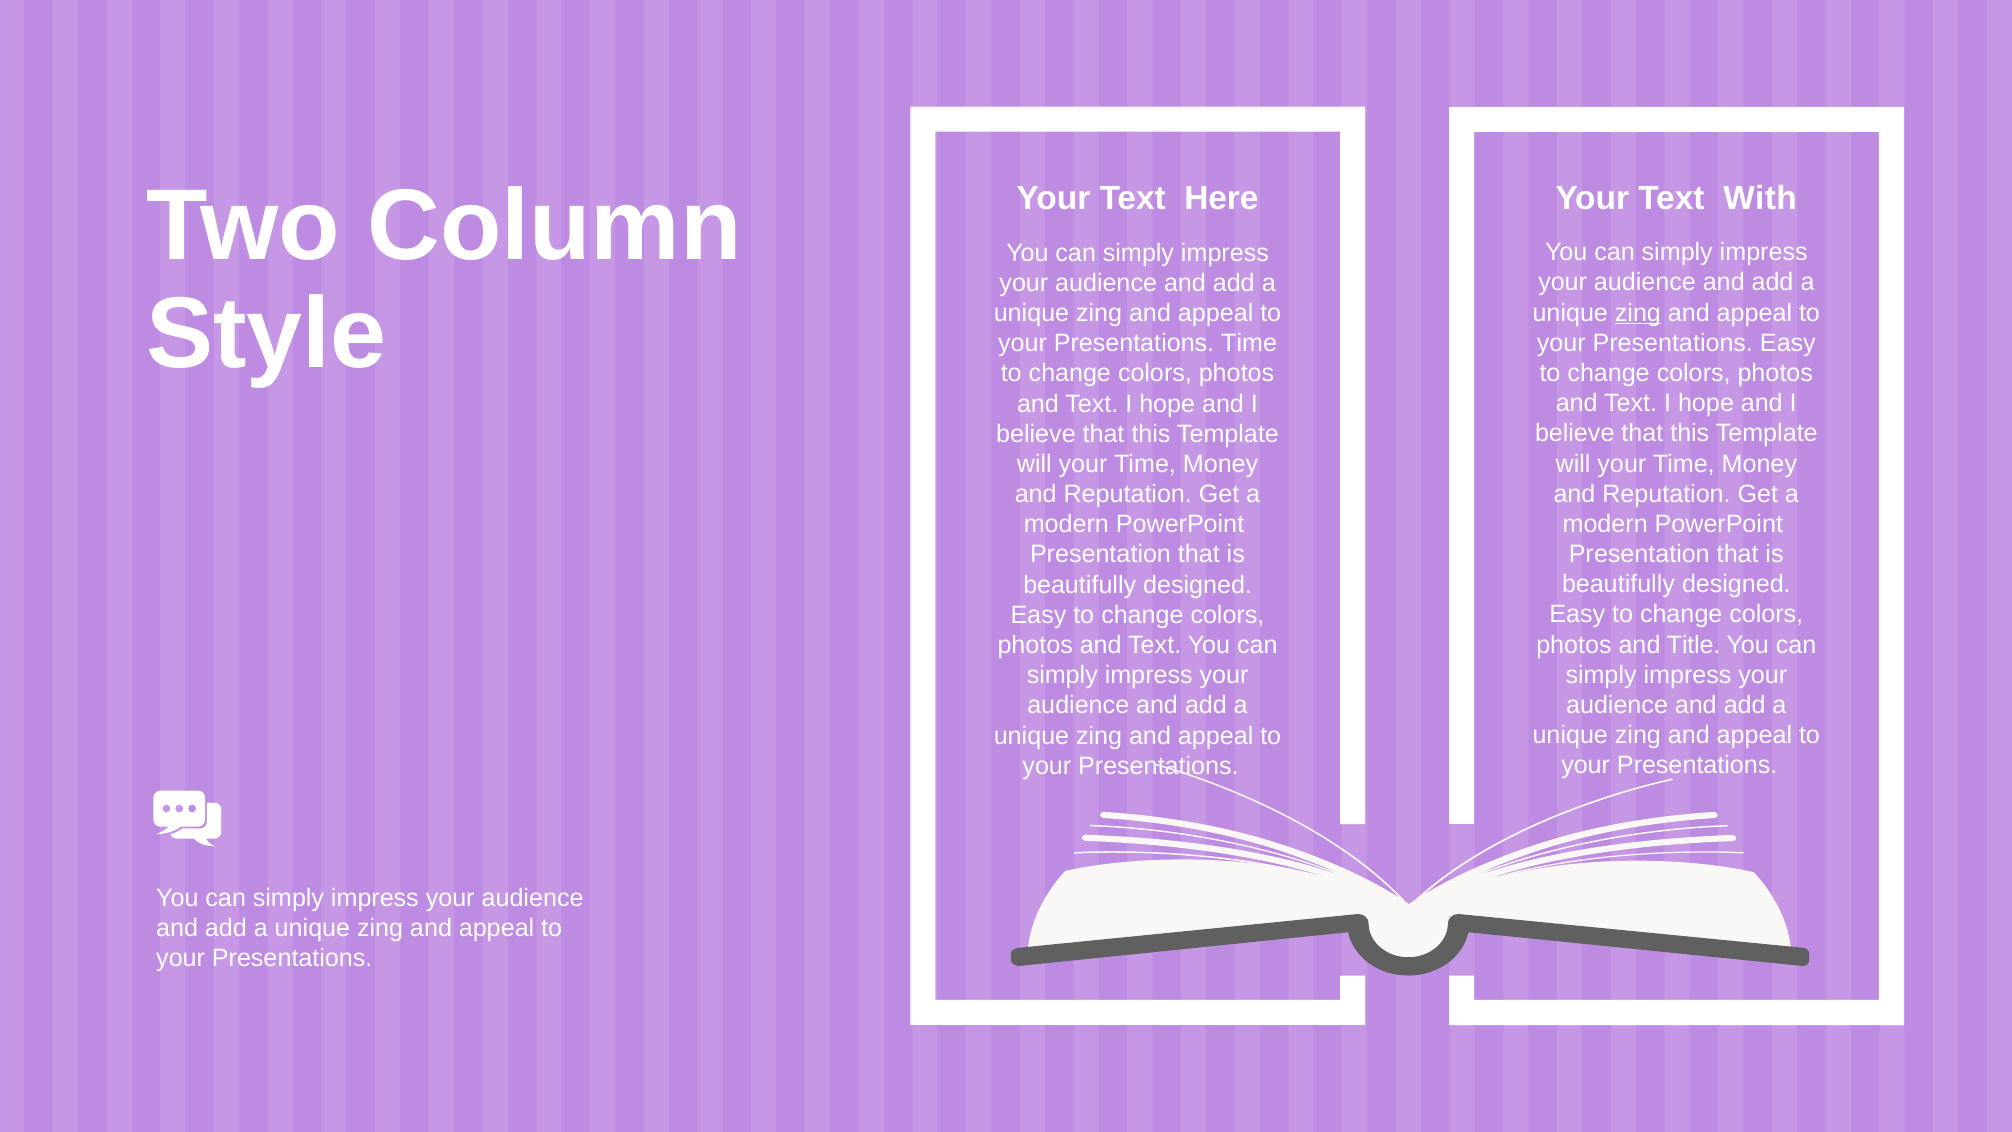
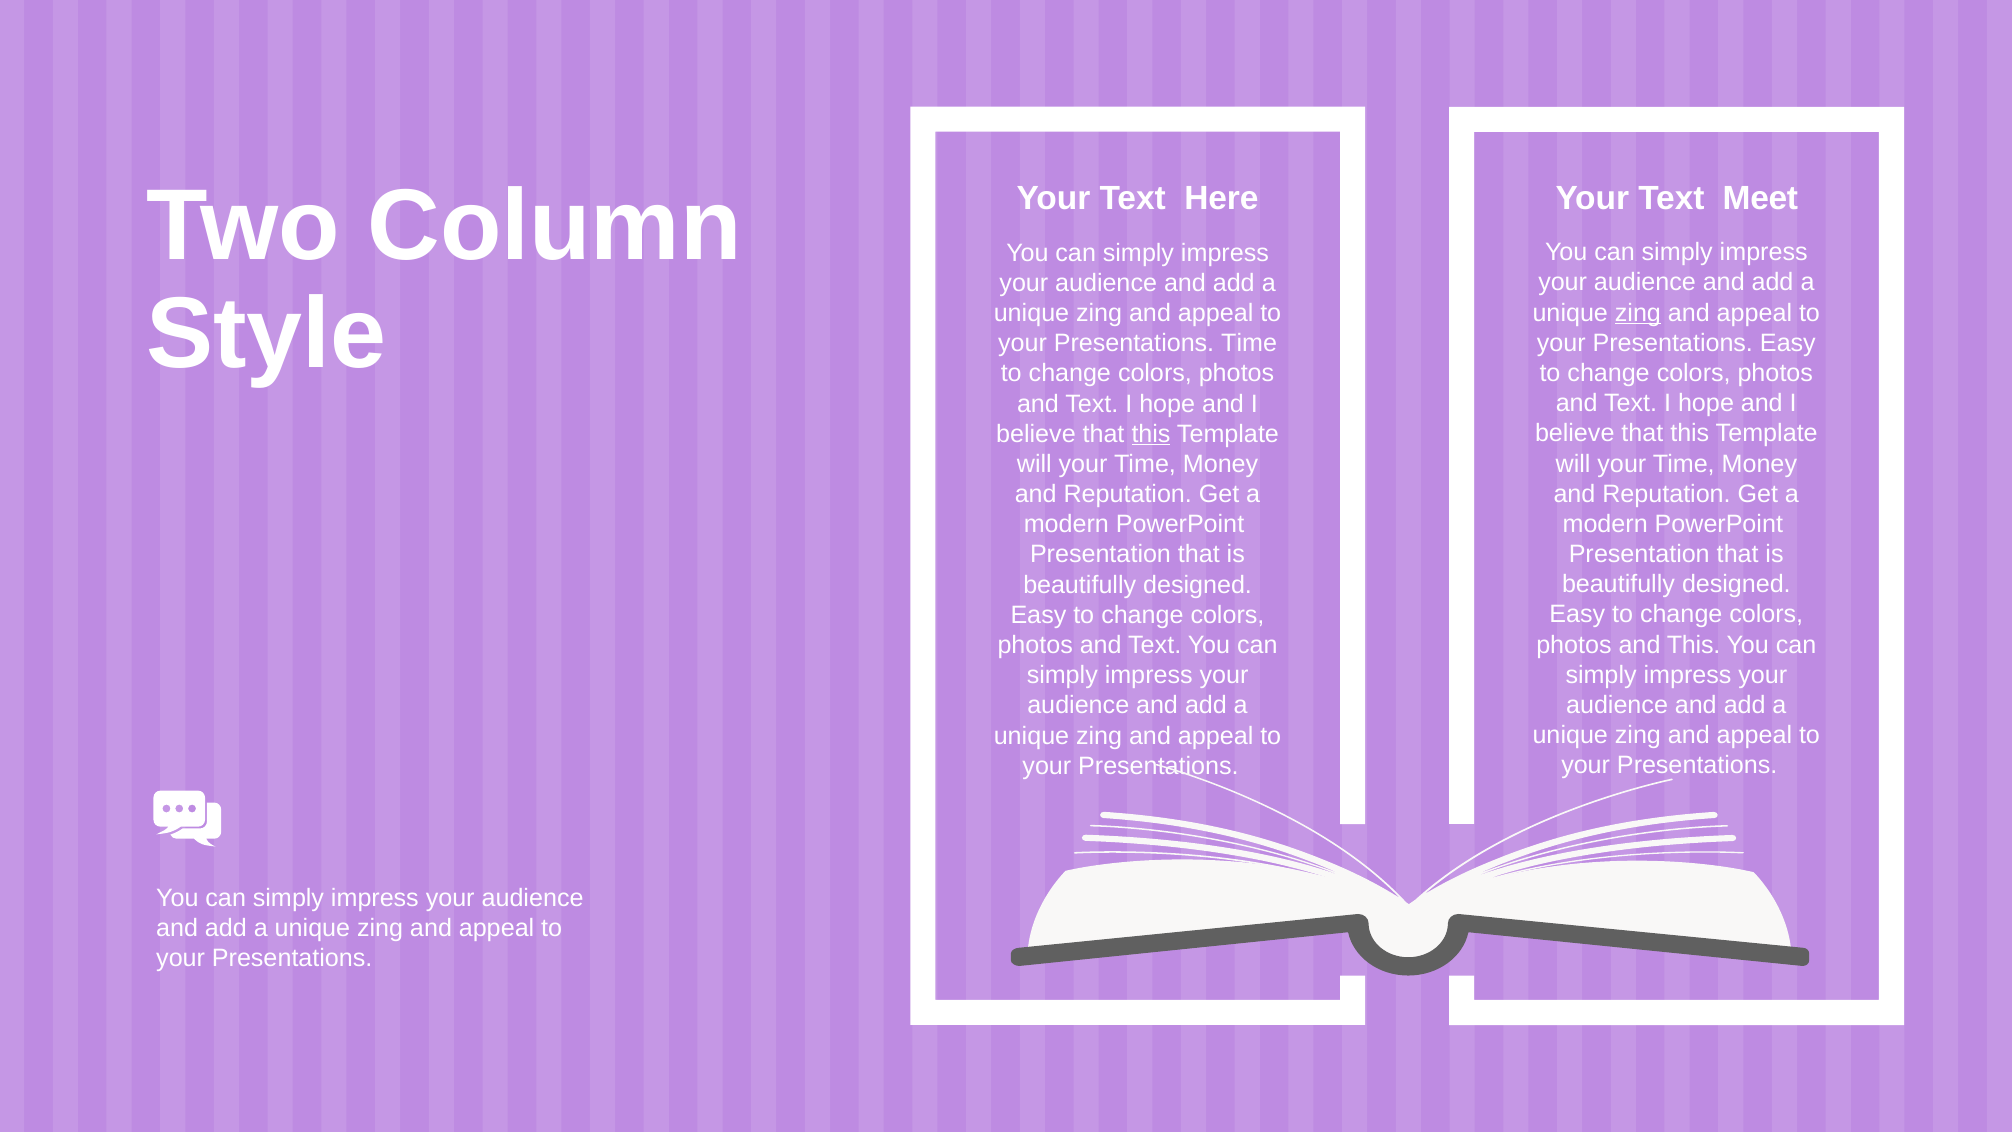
With: With -> Meet
this at (1151, 434) underline: none -> present
and Title: Title -> This
